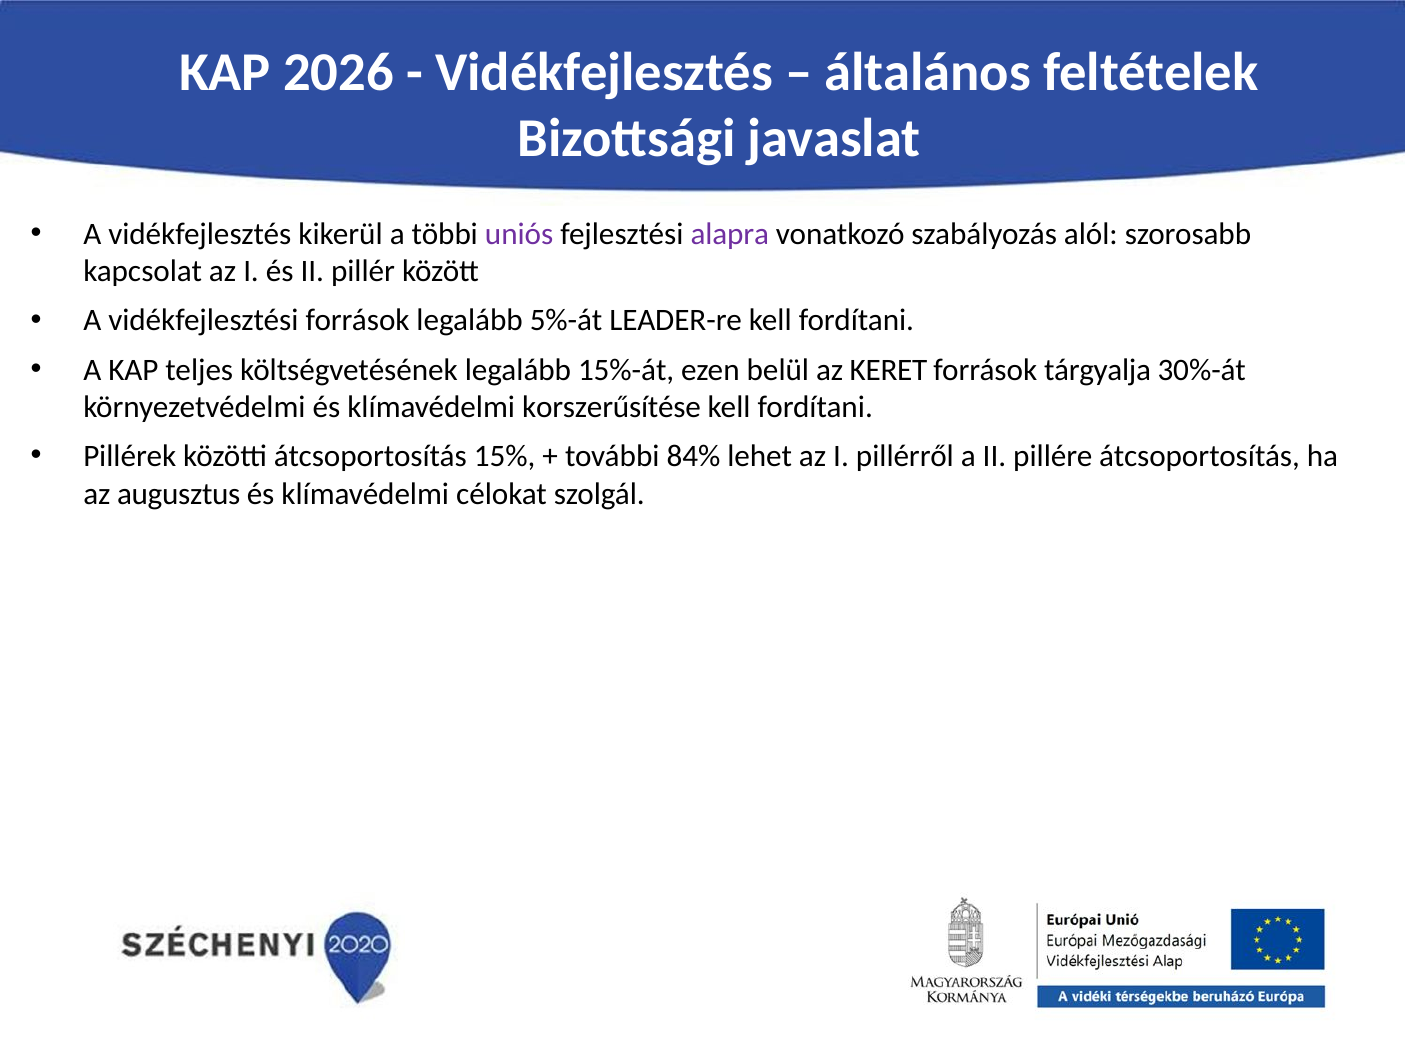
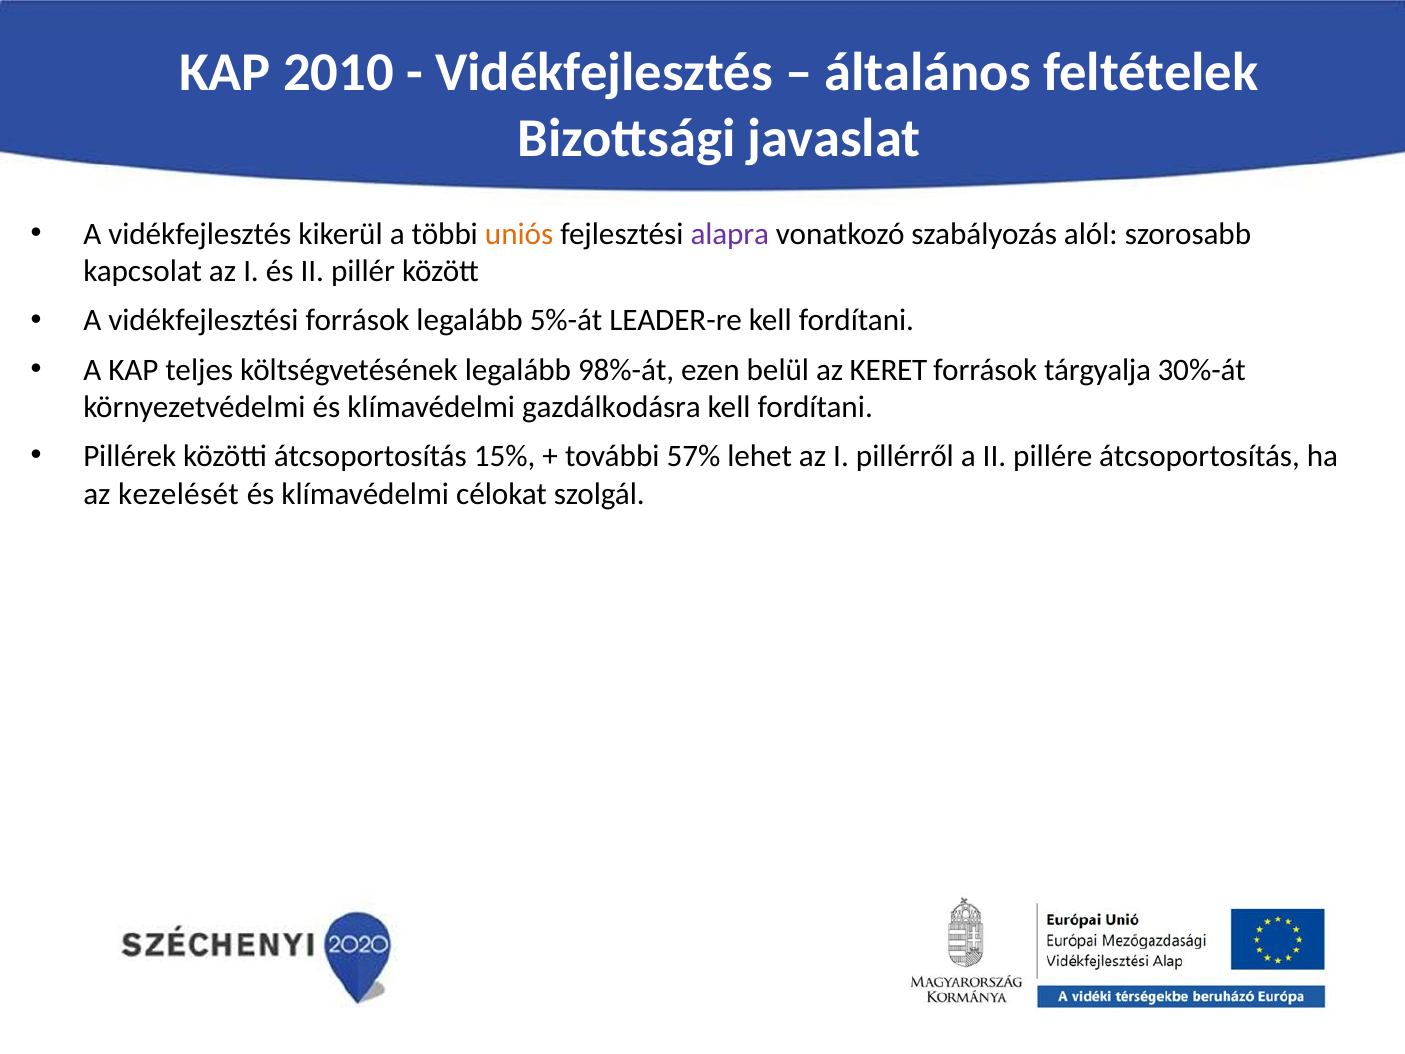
2026: 2026 -> 2010
uniós colour: purple -> orange
15%-át: 15%-át -> 98%-át
korszerűsítése: korszerűsítése -> gazdálkodásra
84%: 84% -> 57%
augusztus: augusztus -> kezelését
